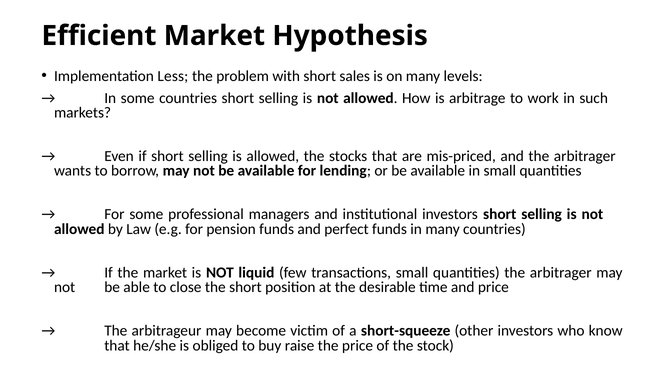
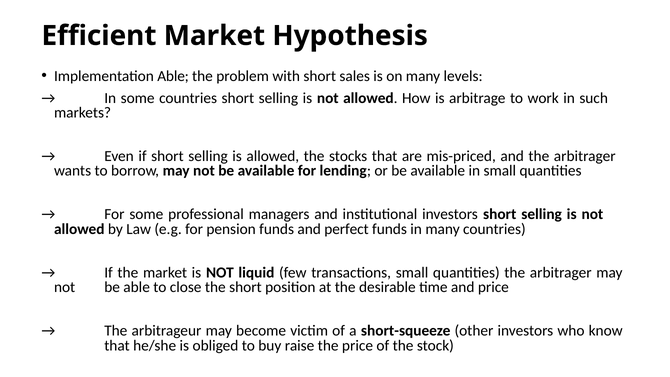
Implementation Less: Less -> Able
